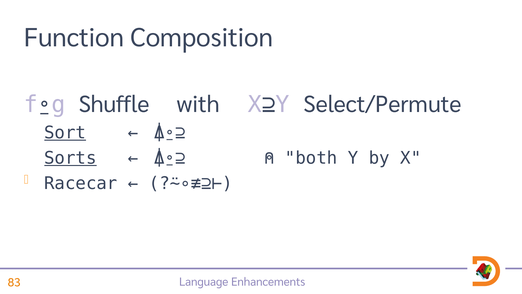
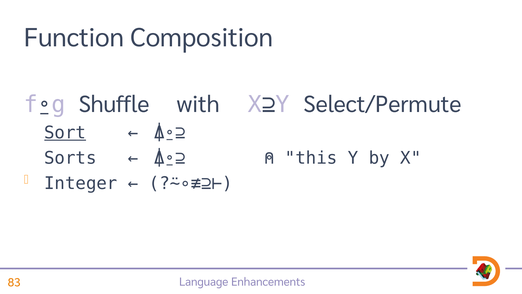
Sorts underline: present -> none
both: both -> this
Racecar: Racecar -> Integer
